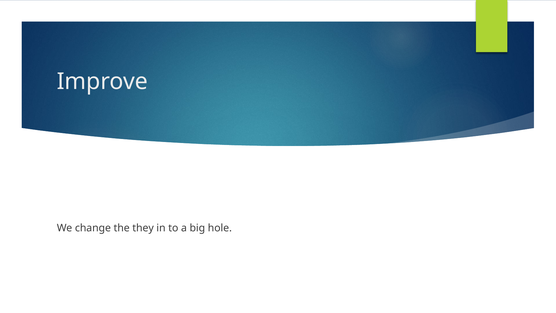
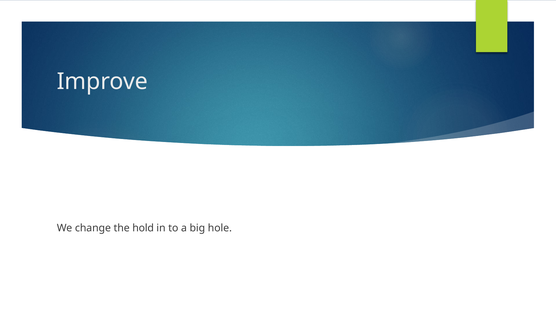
they: they -> hold
